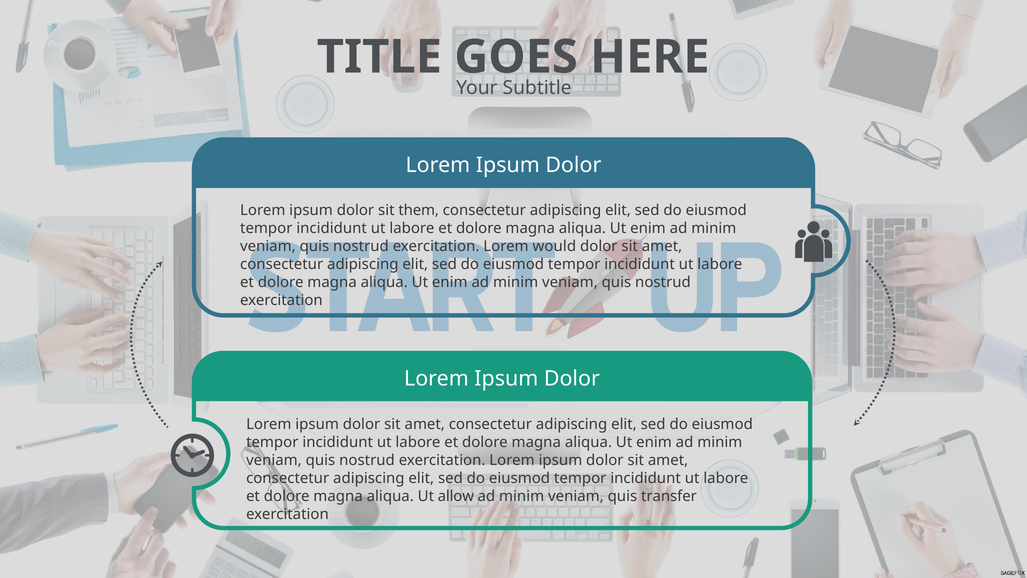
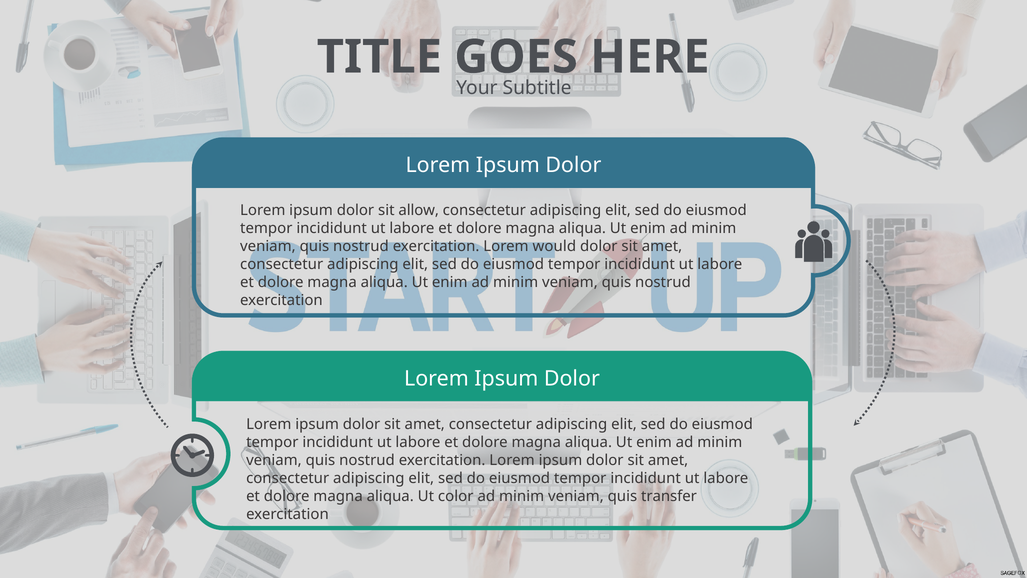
them: them -> allow
allow: allow -> color
